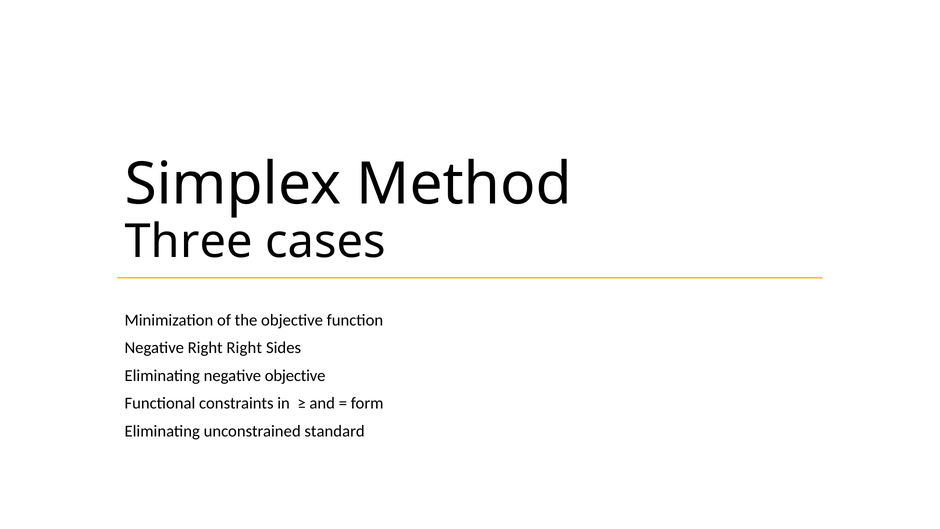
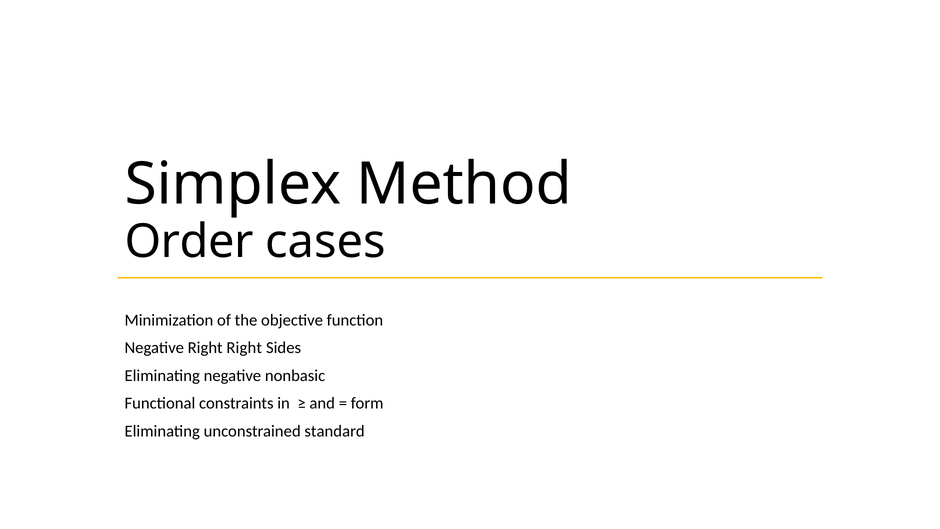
Three: Three -> Order
negative objective: objective -> nonbasic
